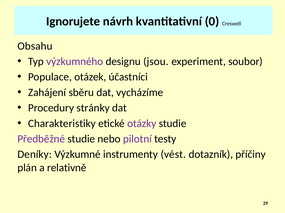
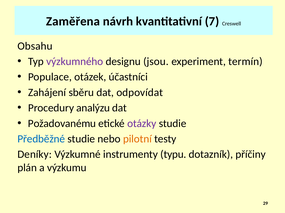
Ignorujete: Ignorujete -> Zaměřena
0: 0 -> 7
soubor: soubor -> termín
vycházíme: vycházíme -> odpovídat
stránky: stránky -> analýzu
Charakteristiky: Charakteristiky -> Požadovanému
Předběžné colour: purple -> blue
pilotní colour: purple -> orange
vést: vést -> typu
relativně: relativně -> výzkumu
